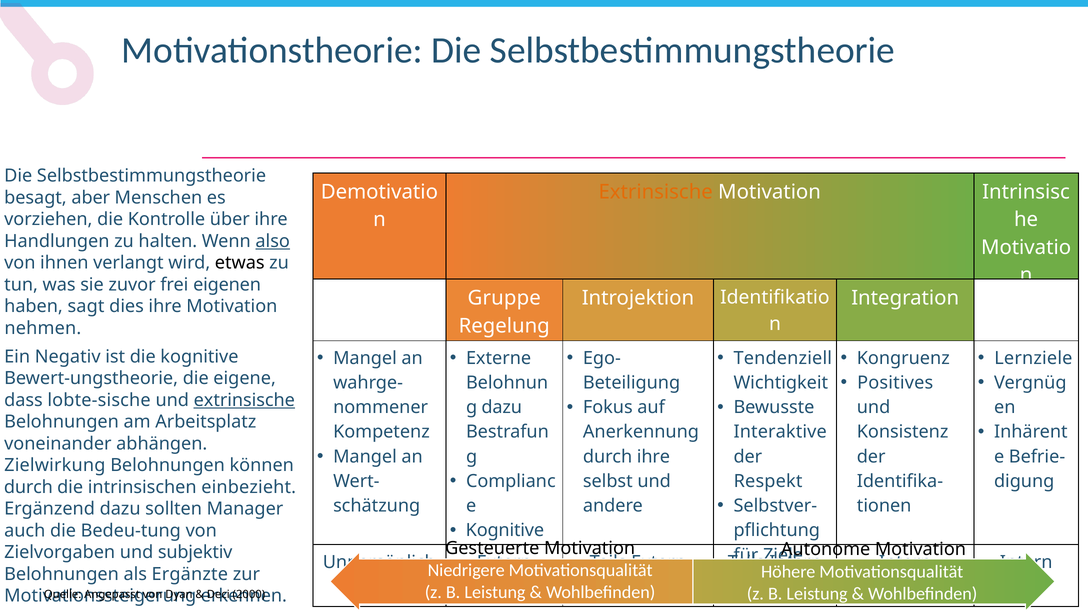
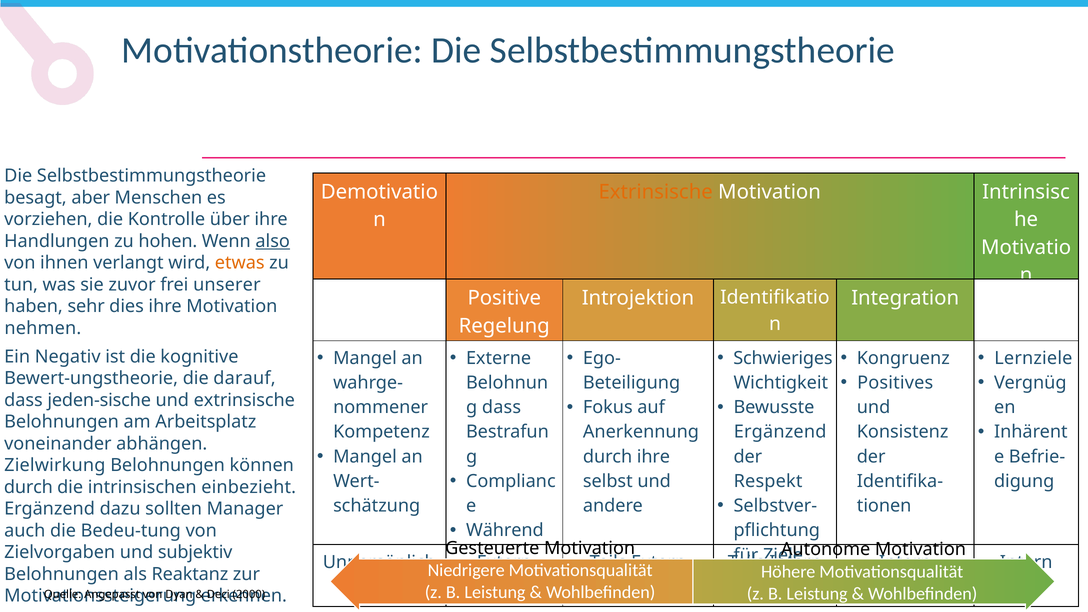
halten: halten -> hohen
etwas colour: black -> orange
eigenen: eigenen -> unserer
Gruppe: Gruppe -> Positive
sagt: sagt -> sehr
Tendenziell: Tendenziell -> Schwieriges
eigene: eigene -> darauf
lobte-sische: lobte-sische -> jeden-sische
extrinsische at (244, 400) underline: present -> none
dazu at (502, 407): dazu -> dass
Interaktive at (780, 432): Interaktive -> Ergänzend
Kognitive at (505, 530): Kognitive -> Während
Ergänzte: Ergänzte -> Reaktanz
